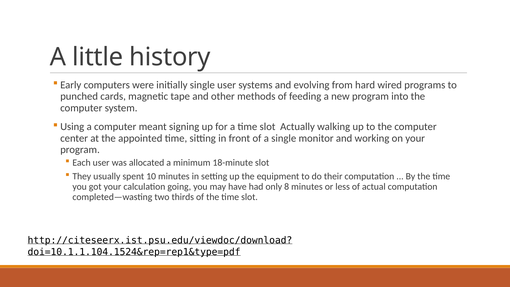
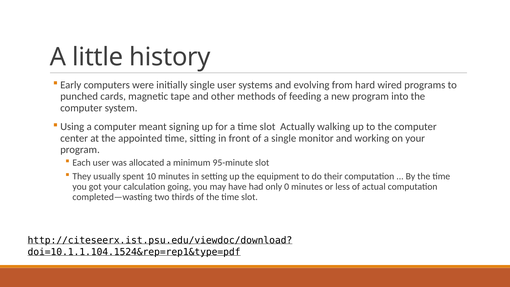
18-minute: 18-minute -> 95-minute
8: 8 -> 0
